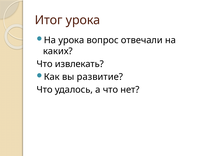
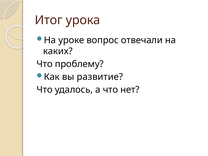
На урока: урока -> уроке
извлекать: извлекать -> проблему
